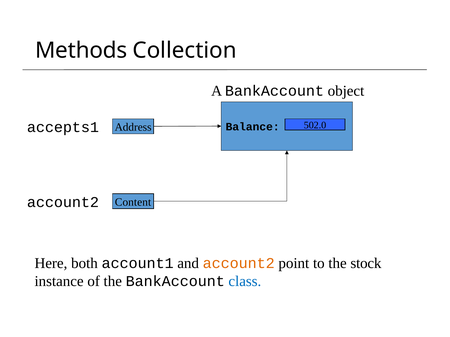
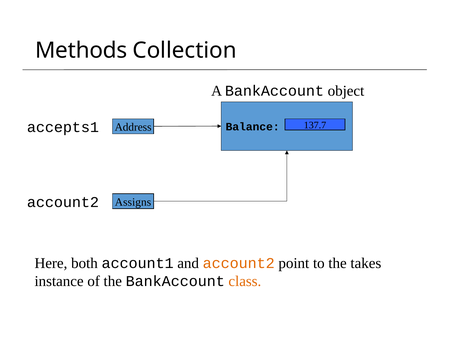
502.0: 502.0 -> 137.7
Content: Content -> Assigns
stock: stock -> takes
class colour: blue -> orange
